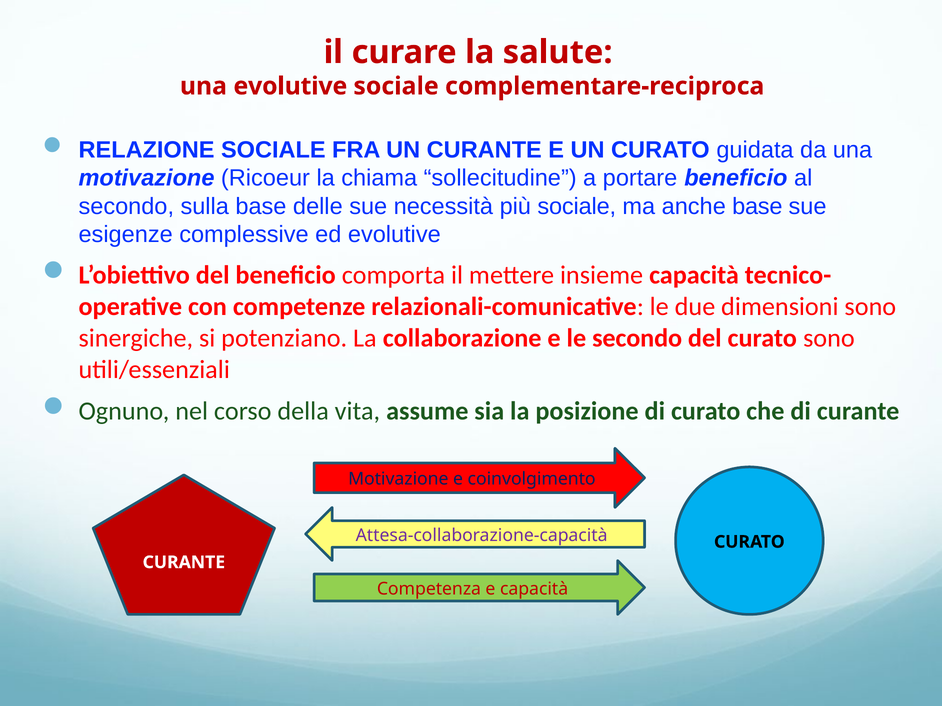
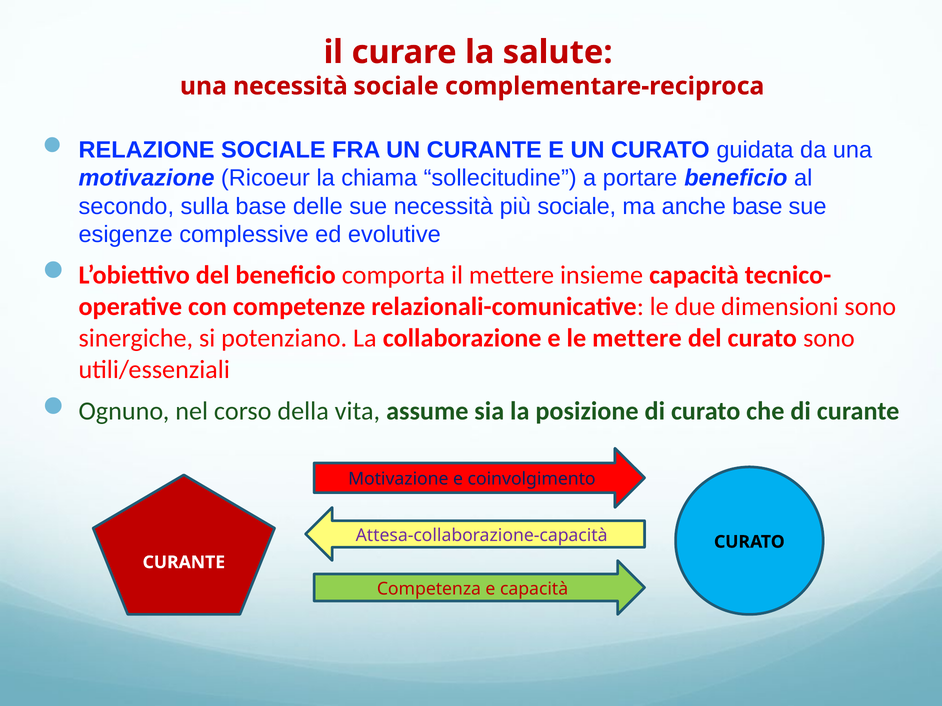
una evolutive: evolutive -> necessità
le secondo: secondo -> mettere
